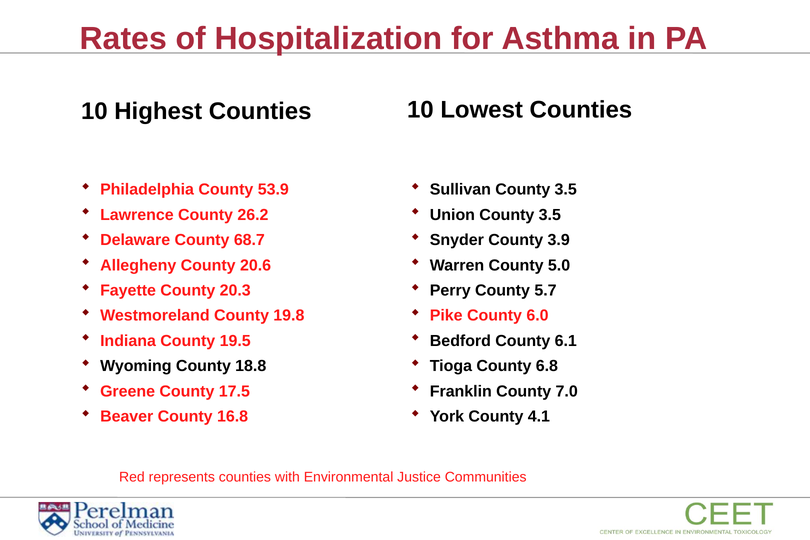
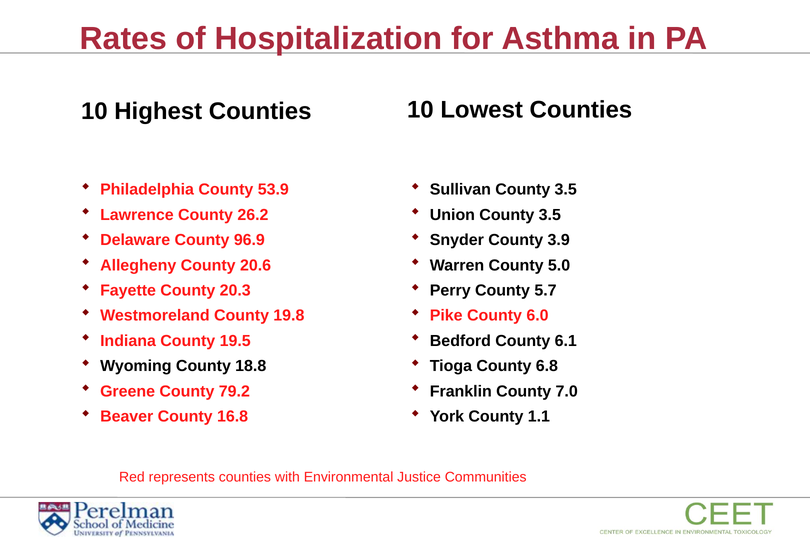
68.7: 68.7 -> 96.9
17.5: 17.5 -> 79.2
4.1: 4.1 -> 1.1
